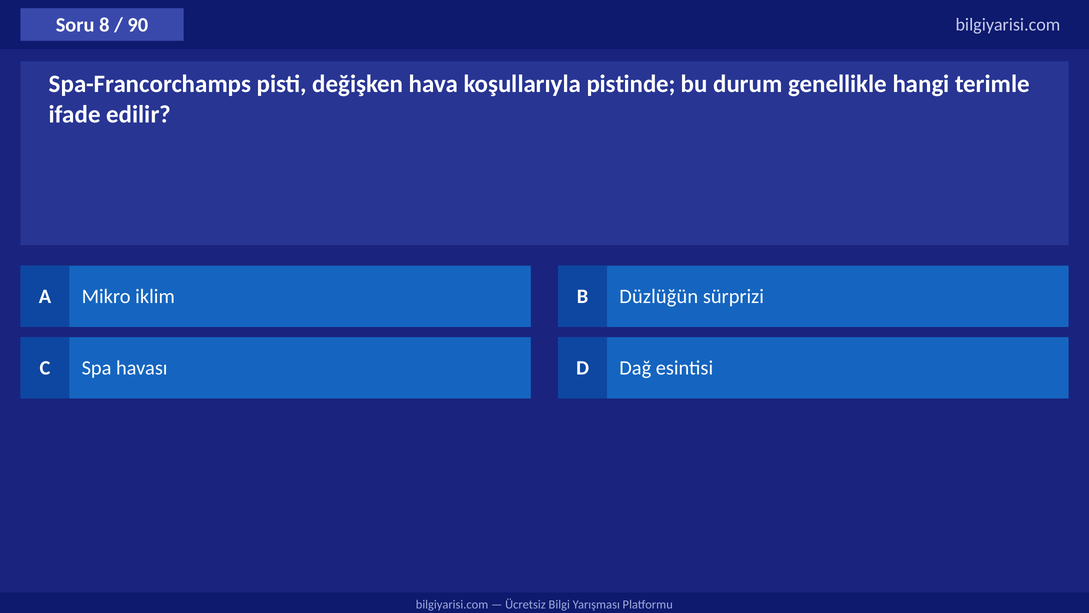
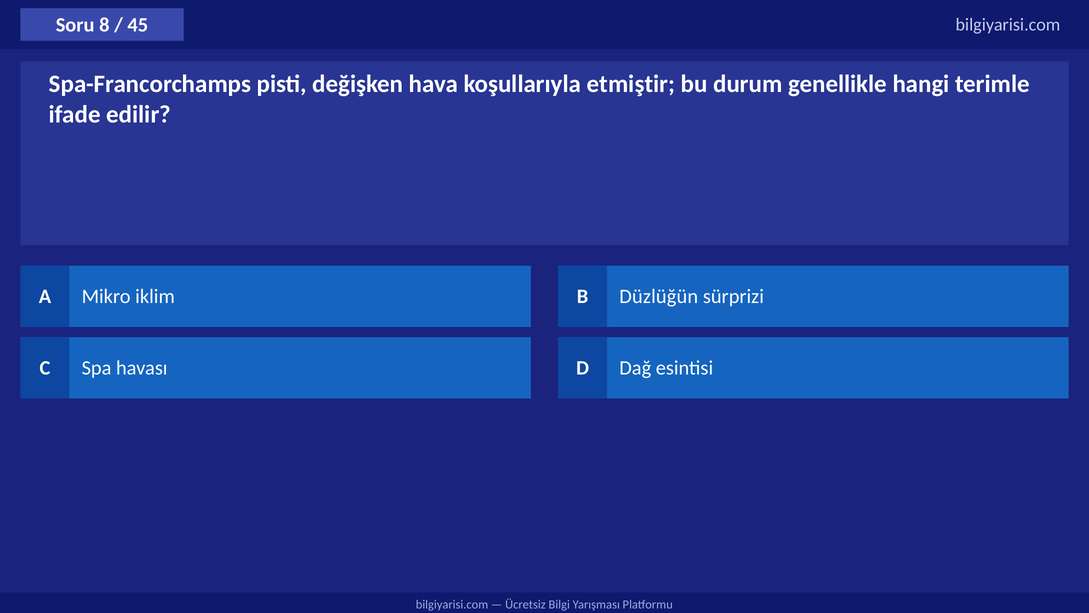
90: 90 -> 45
pistinde: pistinde -> etmiştir
